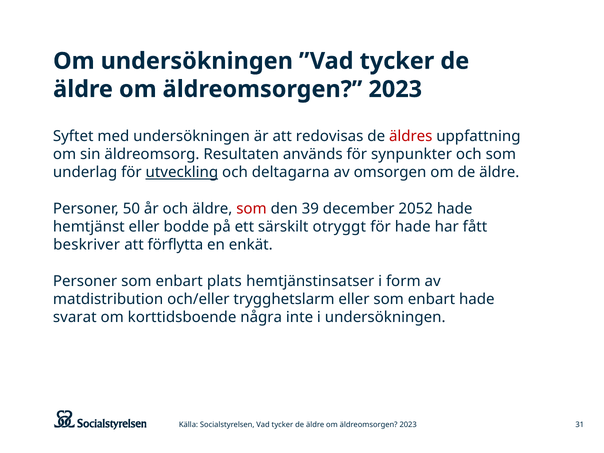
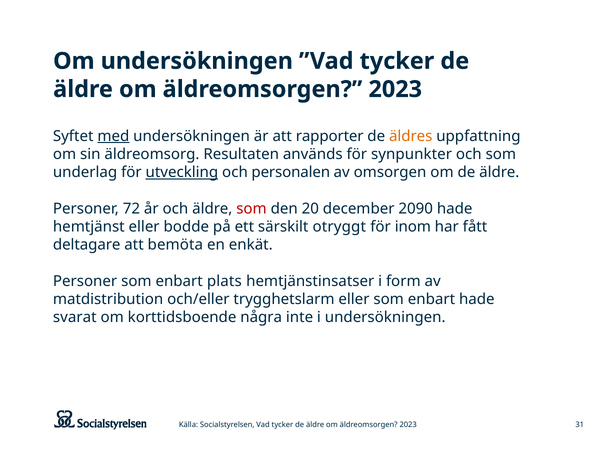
med underline: none -> present
redovisas: redovisas -> rapporter
äldres colour: red -> orange
deltagarna: deltagarna -> personalen
50: 50 -> 72
39: 39 -> 20
2052: 2052 -> 2090
för hade: hade -> inom
beskriver: beskriver -> deltagare
förflytta: förflytta -> bemöta
